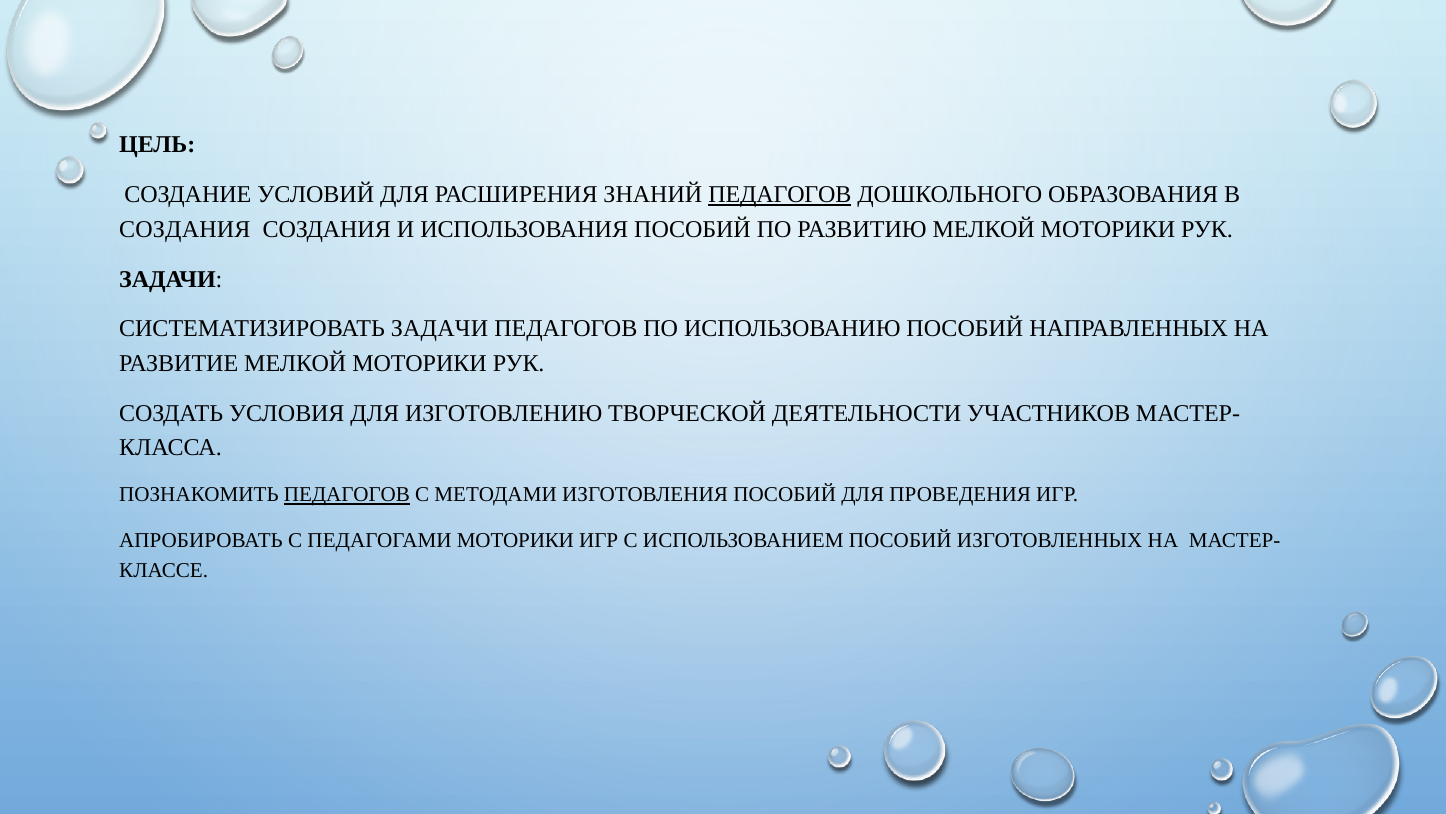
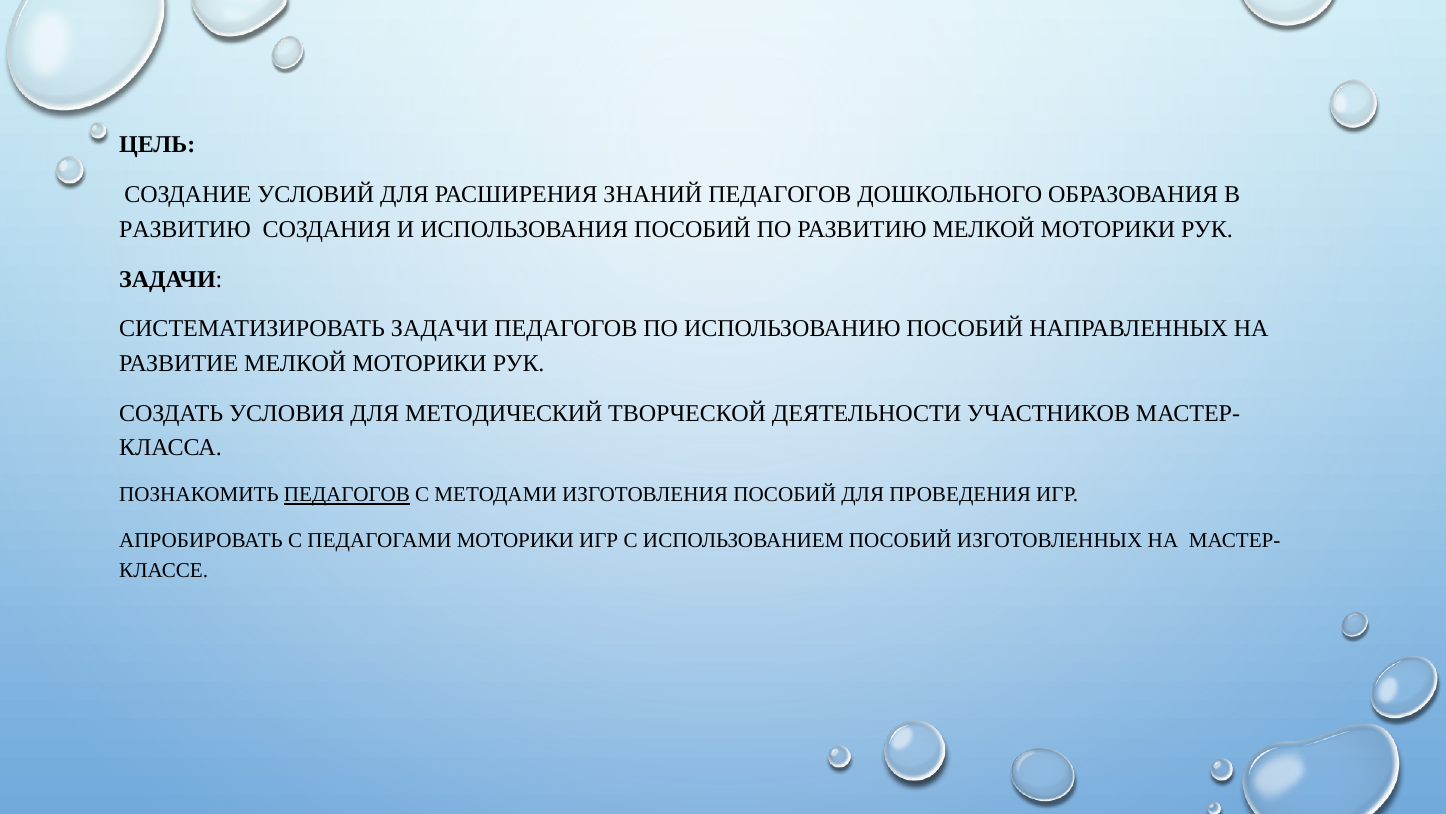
ПЕДАГОГОВ at (780, 195) underline: present -> none
СОЗДАНИЯ at (185, 229): СОЗДАНИЯ -> РАЗВИТИЮ
ИЗГОТОВЛЕНИЮ: ИЗГОТОВЛЕНИЮ -> МЕТОДИЧЕСКИЙ
